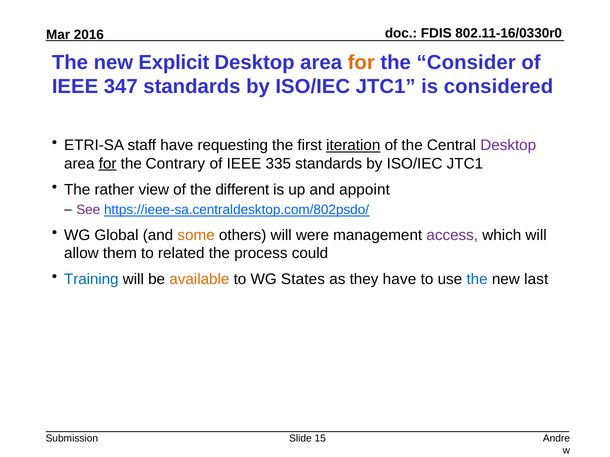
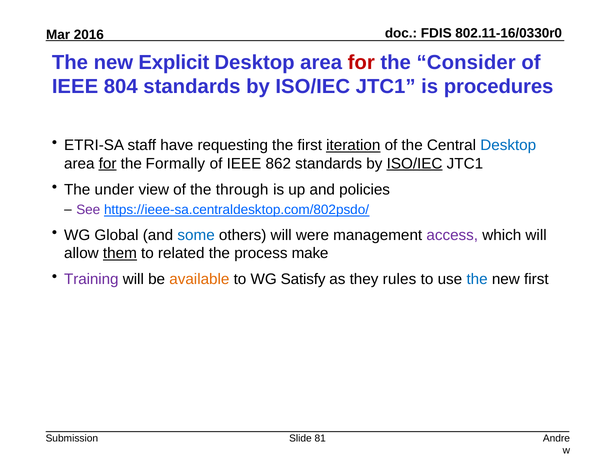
for at (361, 62) colour: orange -> red
347: 347 -> 804
considered: considered -> procedures
Desktop at (508, 145) colour: purple -> blue
Contrary: Contrary -> Formally
335: 335 -> 862
ISO/IEC at (415, 164) underline: none -> present
rather: rather -> under
different: different -> through
appoint: appoint -> policies
some colour: orange -> blue
them underline: none -> present
could: could -> make
Training colour: blue -> purple
States: States -> Satisfy
they have: have -> rules
new last: last -> first
15: 15 -> 81
